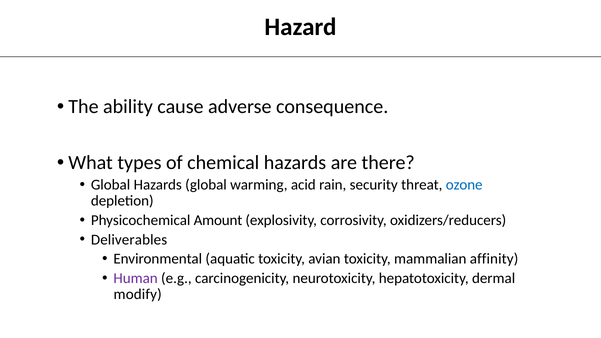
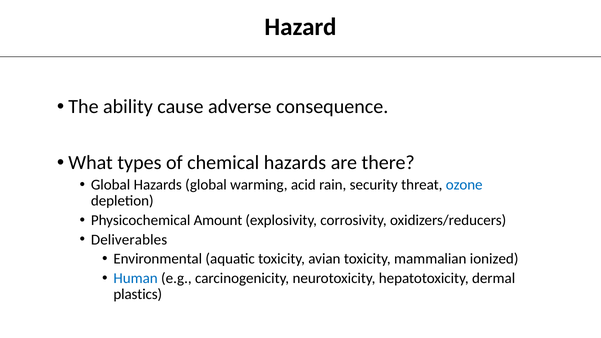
affinity: affinity -> ionized
Human colour: purple -> blue
modify: modify -> plastics
